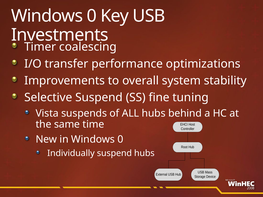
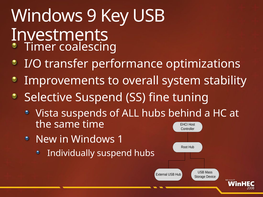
0 at (92, 16): 0 -> 9
in Windows 0: 0 -> 1
